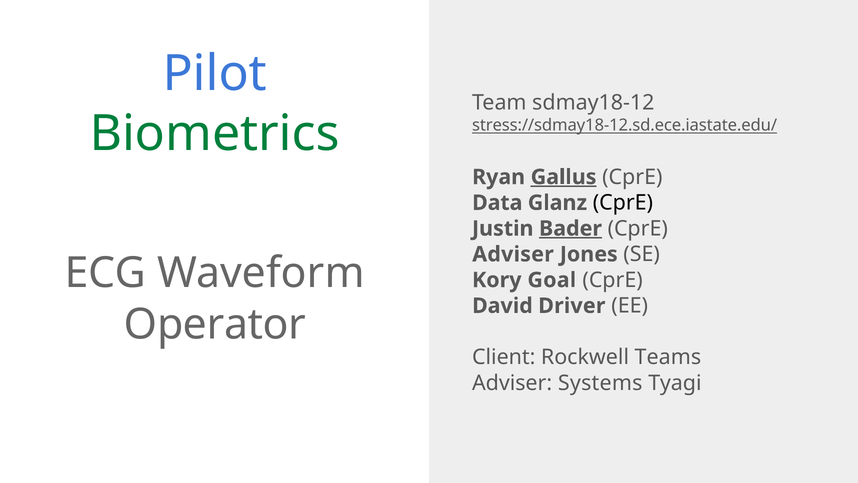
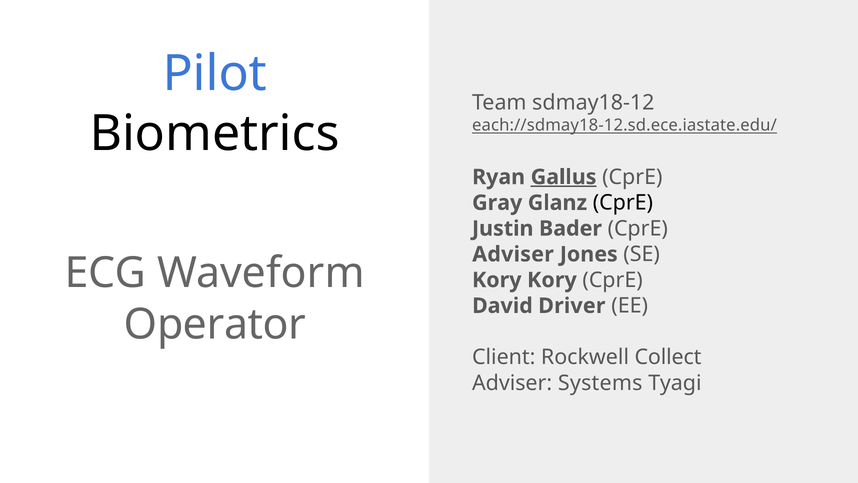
Biometrics colour: green -> black
stress://sdmay18-12.sd.ece.iastate.edu/: stress://sdmay18-12.sd.ece.iastate.edu/ -> each://sdmay18-12.sd.ece.iastate.edu/
Data: Data -> Gray
Bader underline: present -> none
Kory Goal: Goal -> Kory
Teams: Teams -> Collect
